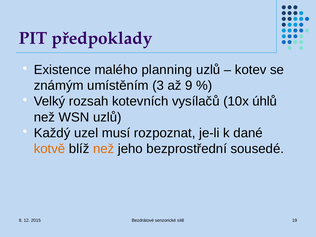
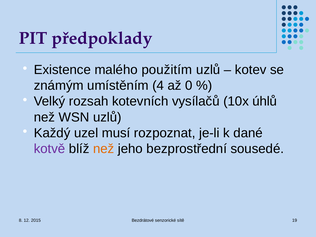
planning: planning -> použitím
3: 3 -> 4
9: 9 -> 0
kotvě colour: orange -> purple
